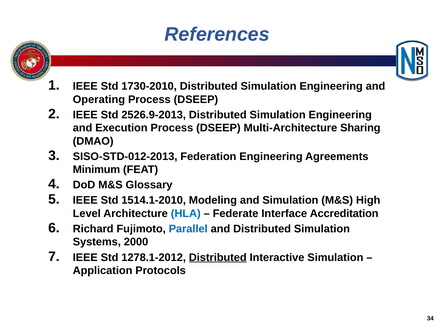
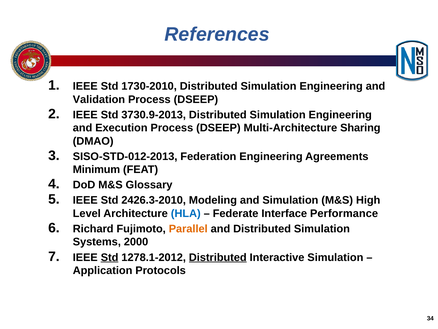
Operating: Operating -> Validation
2526.9-2013: 2526.9-2013 -> 3730.9-2013
1514.1-2010: 1514.1-2010 -> 2426.3-2010
Accreditation: Accreditation -> Performance
Parallel colour: blue -> orange
Std at (110, 257) underline: none -> present
